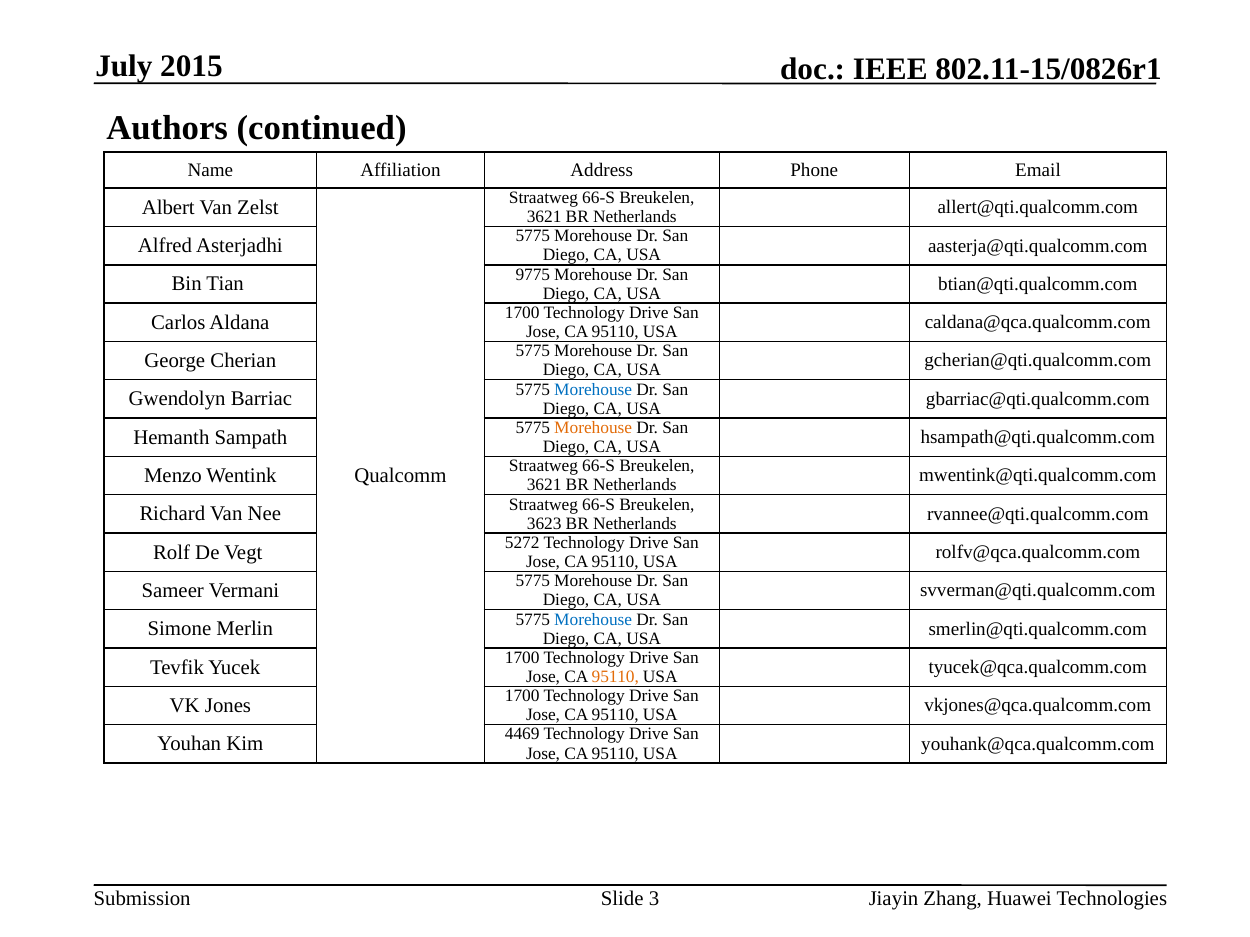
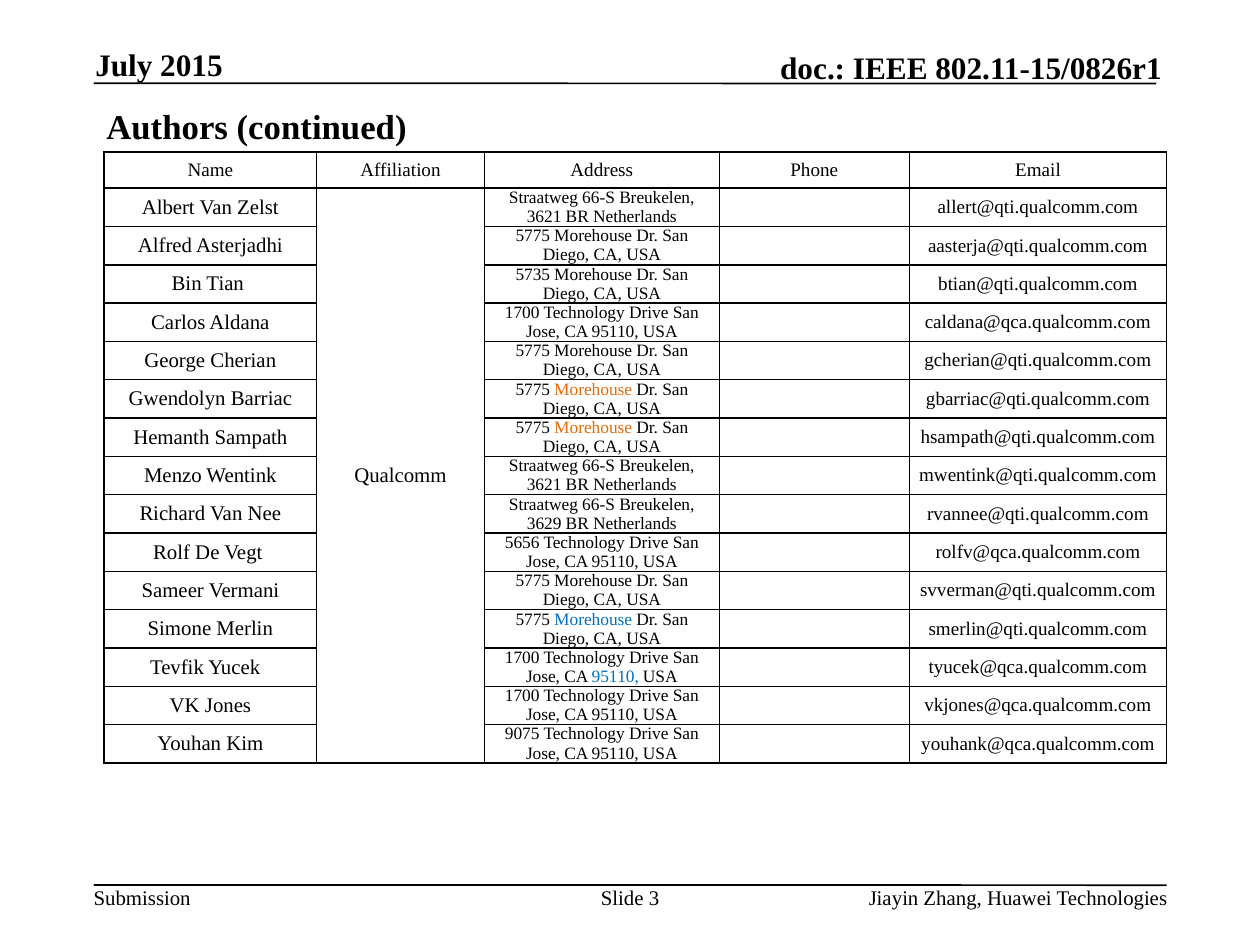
9775: 9775 -> 5735
Morehouse at (593, 390) colour: blue -> orange
3623: 3623 -> 3629
5272: 5272 -> 5656
95110 at (615, 677) colour: orange -> blue
4469: 4469 -> 9075
